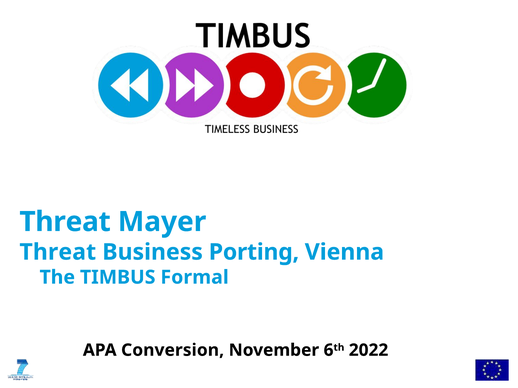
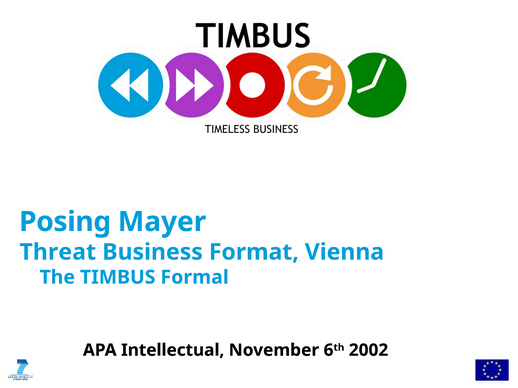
Threat at (65, 222): Threat -> Posing
Porting: Porting -> Format
Conversion: Conversion -> Intellectual
2022: 2022 -> 2002
